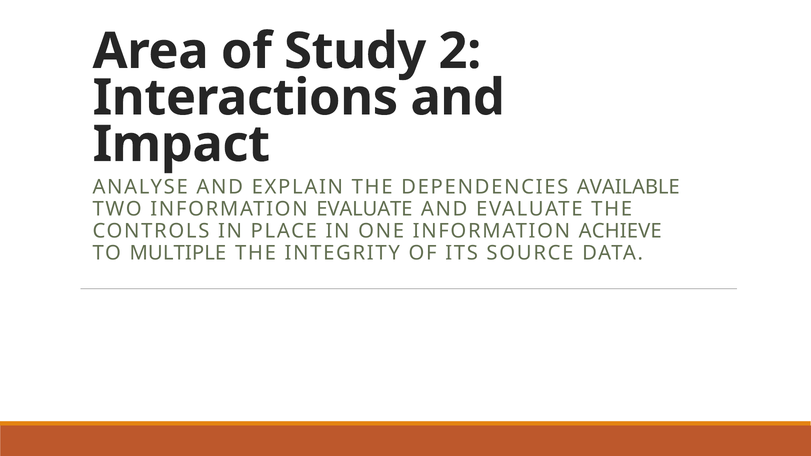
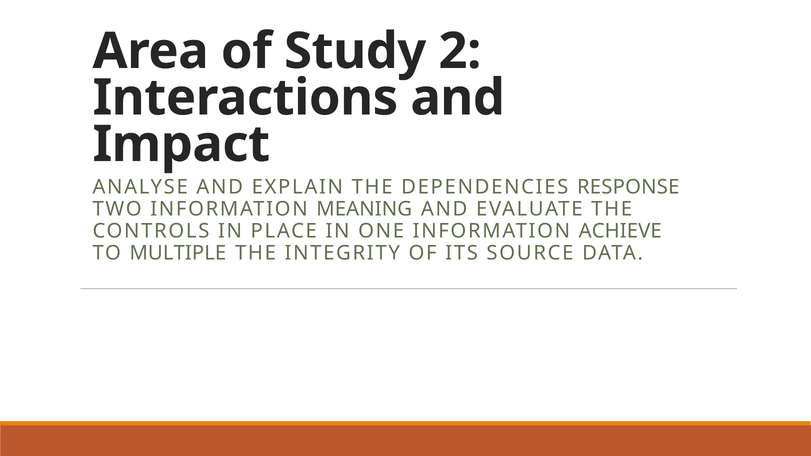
AVAILABLE: AVAILABLE -> RESPONSE
INFORMATION EVALUATE: EVALUATE -> MEANING
